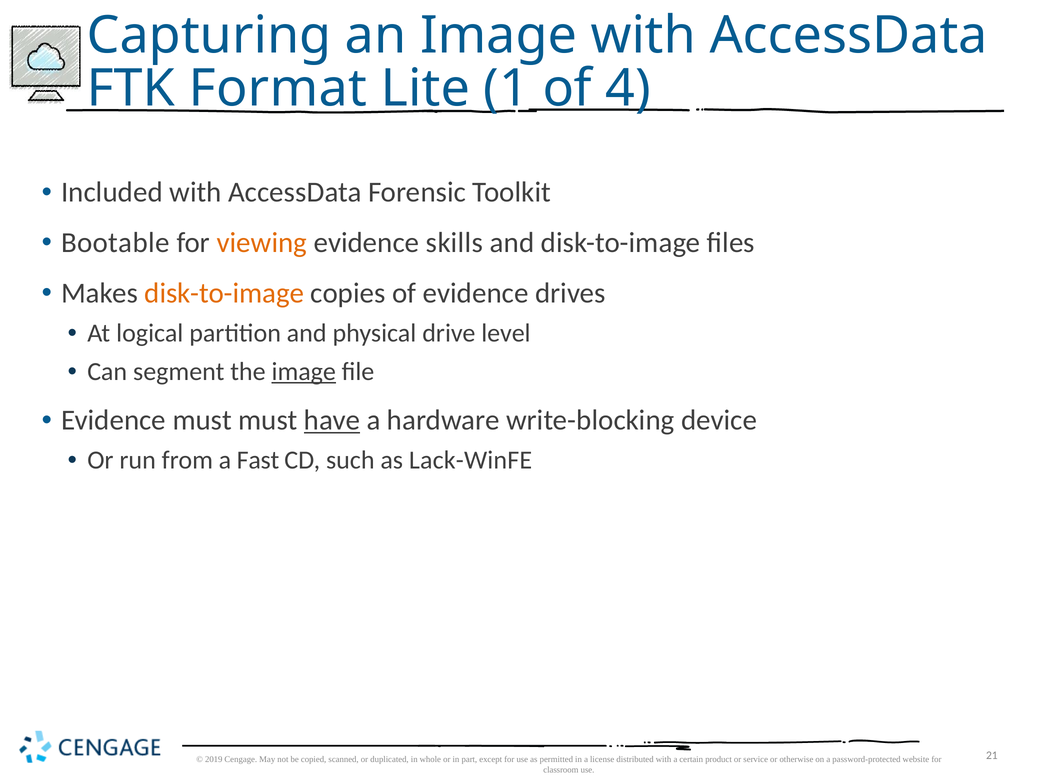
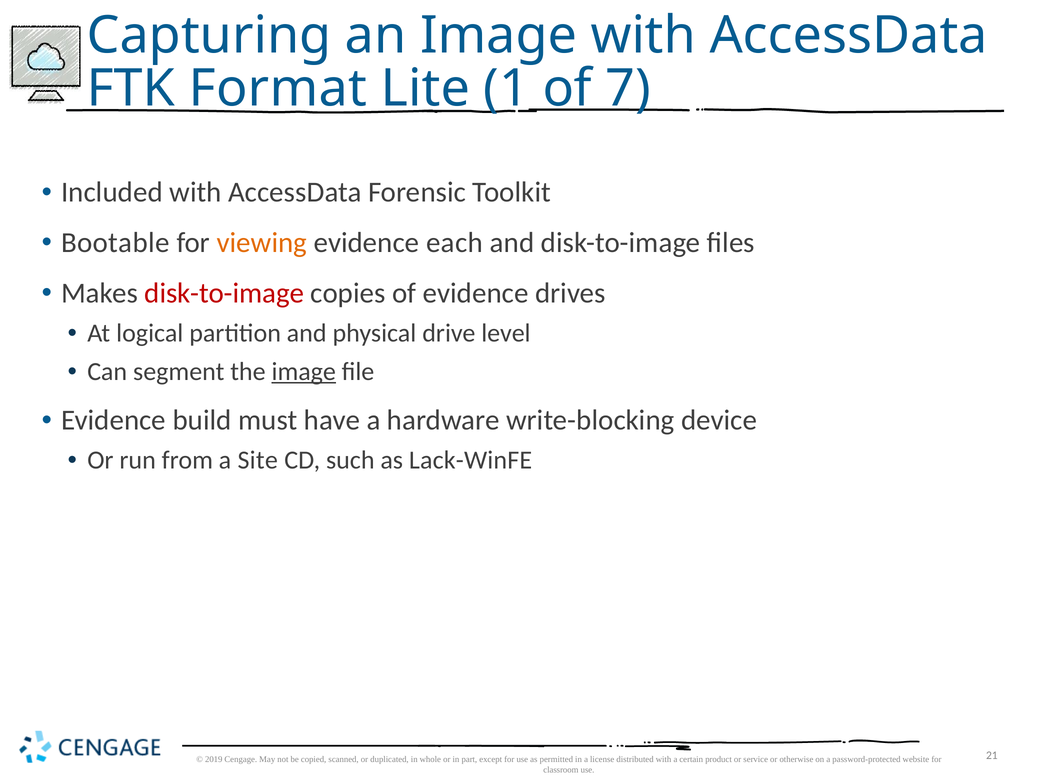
4: 4 -> 7
skills: skills -> each
disk-to-image at (224, 293) colour: orange -> red
Evidence must: must -> build
have underline: present -> none
Fast: Fast -> Site
